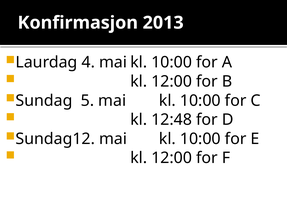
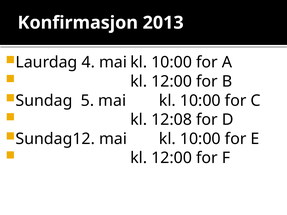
12:48: 12:48 -> 12:08
